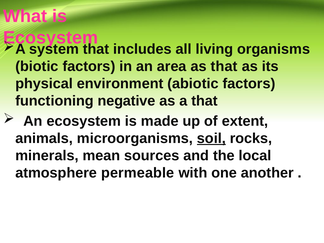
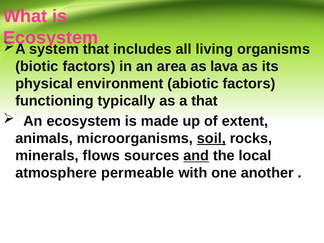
as that: that -> lava
negative: negative -> typically
mean: mean -> flows
and underline: none -> present
